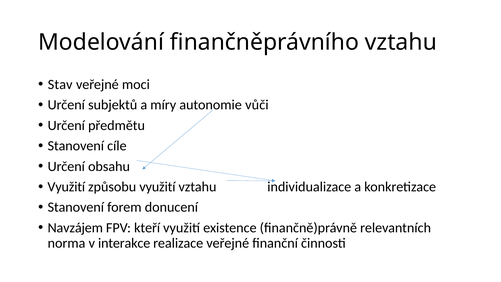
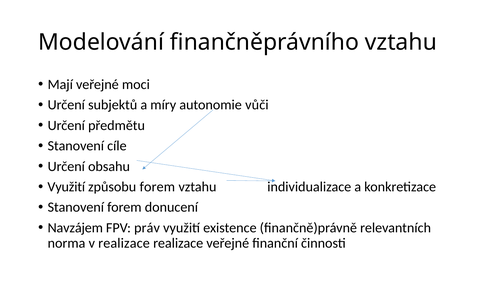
Stav: Stav -> Mají
způsobu využití: využití -> forem
kteří: kteří -> práv
v interakce: interakce -> realizace
